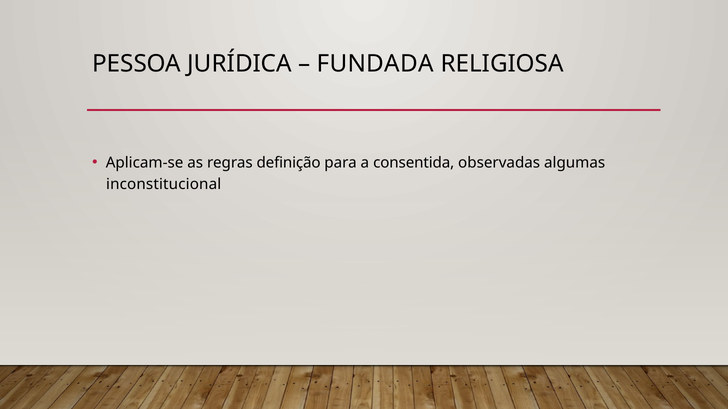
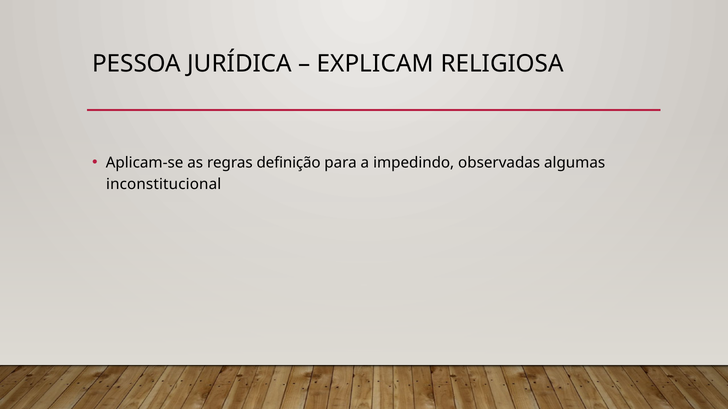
FUNDADA: FUNDADA -> EXPLICAM
consentida: consentida -> impedindo
